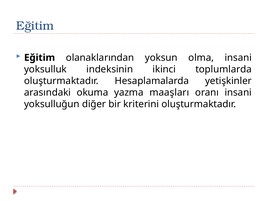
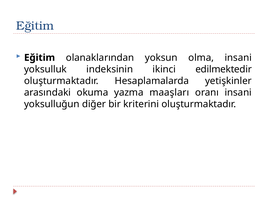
toplumlarda: toplumlarda -> edilmektedir
